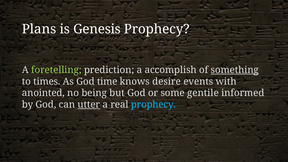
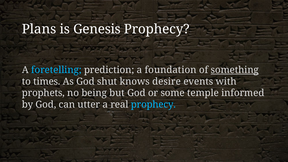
foretelling colour: light green -> light blue
accomplish: accomplish -> foundation
time: time -> shut
anointed: anointed -> prophets
gentile: gentile -> temple
utter underline: present -> none
